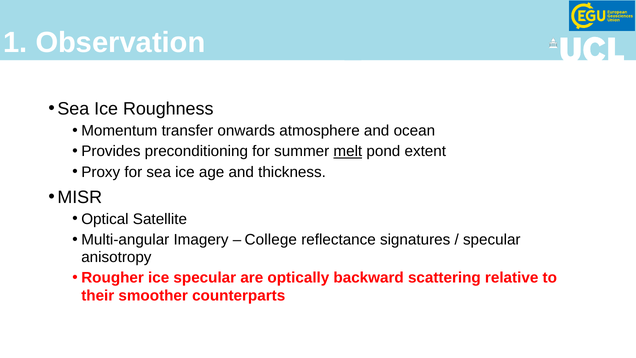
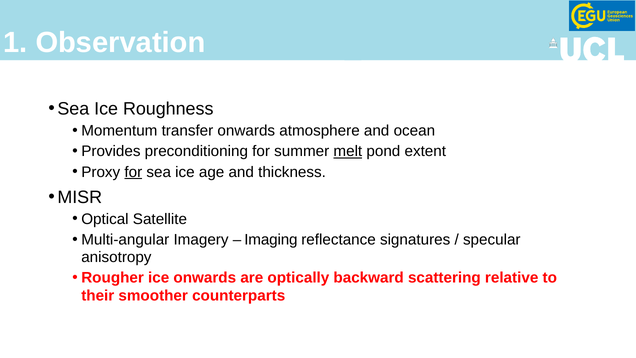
for at (133, 172) underline: none -> present
College: College -> Imaging
ice specular: specular -> onwards
